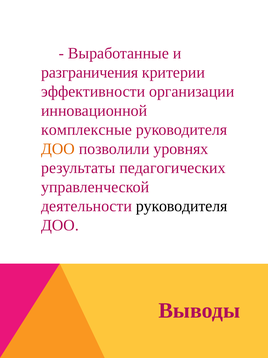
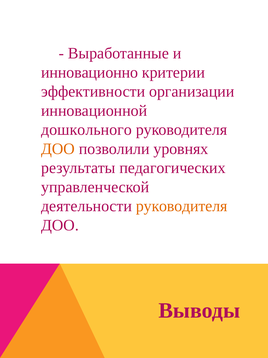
разграничения: разграничения -> инновационно
комплексные: комплексные -> дошкольного
руководителя at (182, 206) colour: black -> orange
